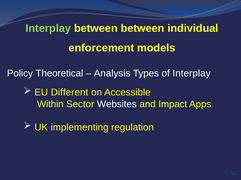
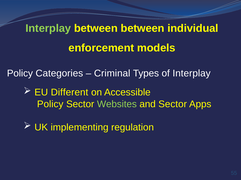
Theoretical: Theoretical -> Categories
Analysis: Analysis -> Criminal
Within at (50, 104): Within -> Policy
Websites colour: white -> light green
and Impact: Impact -> Sector
